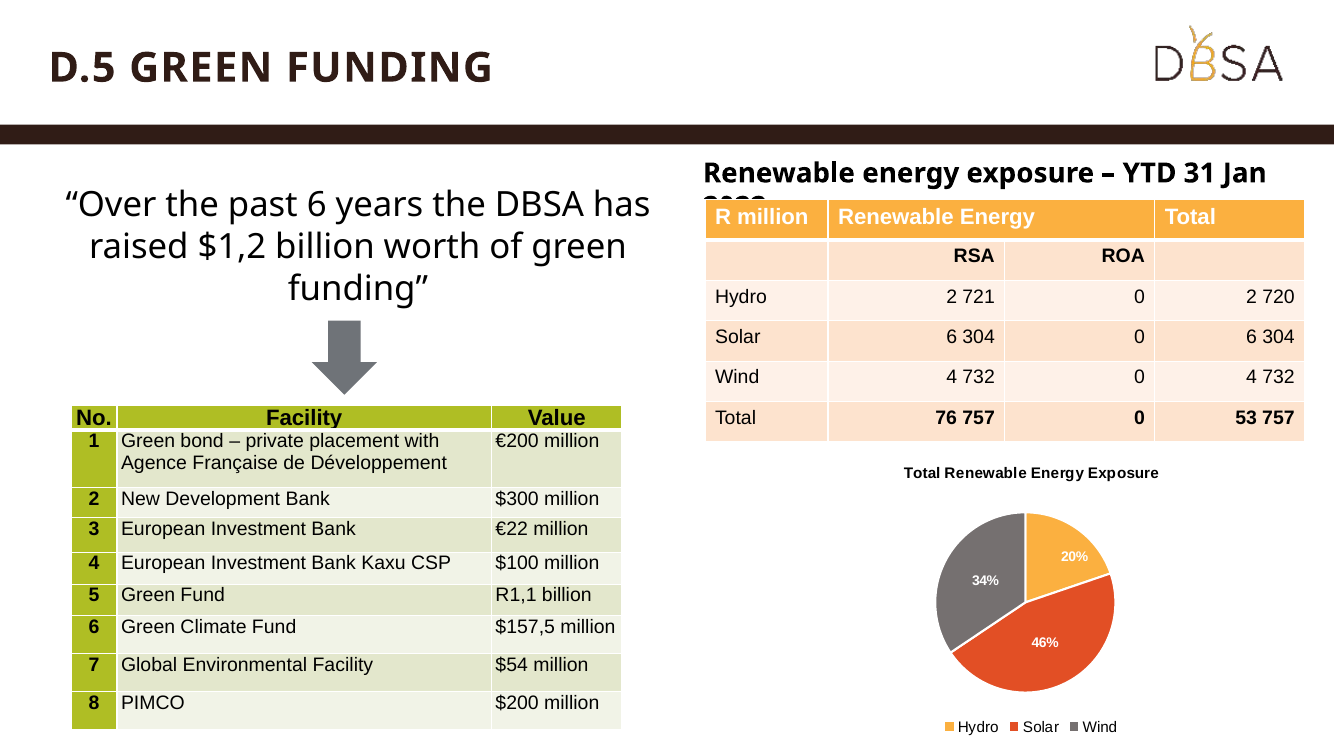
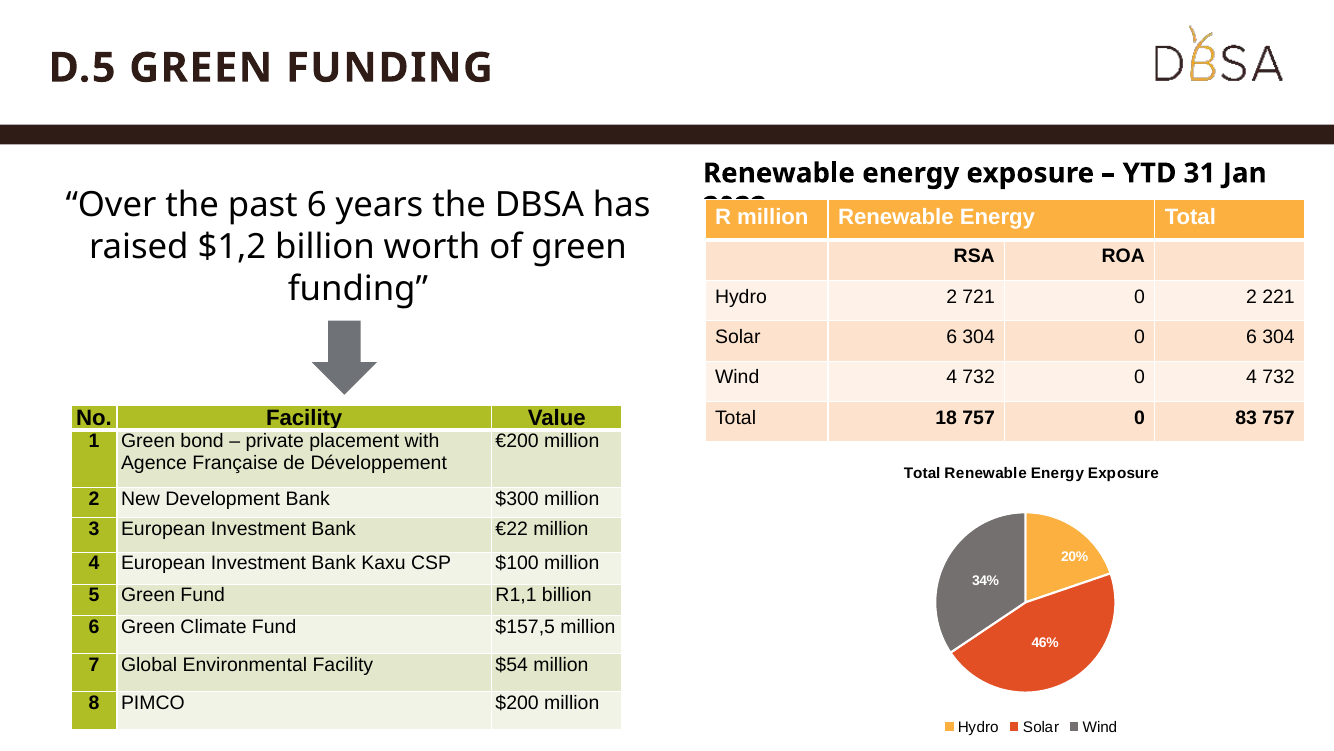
720: 720 -> 221
76: 76 -> 18
53: 53 -> 83
